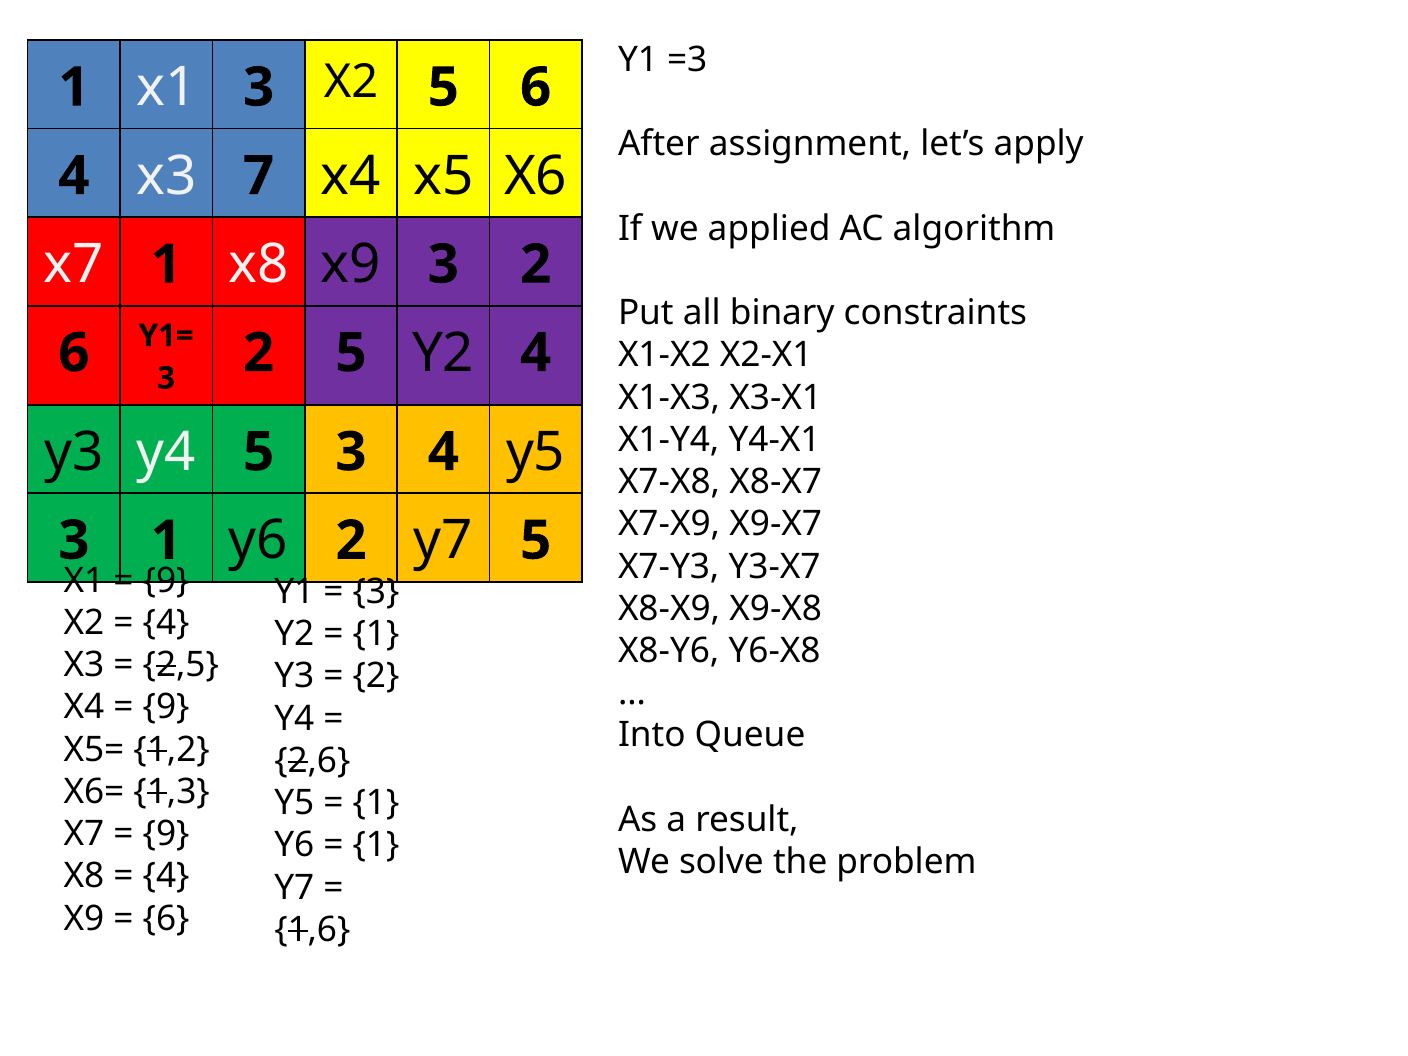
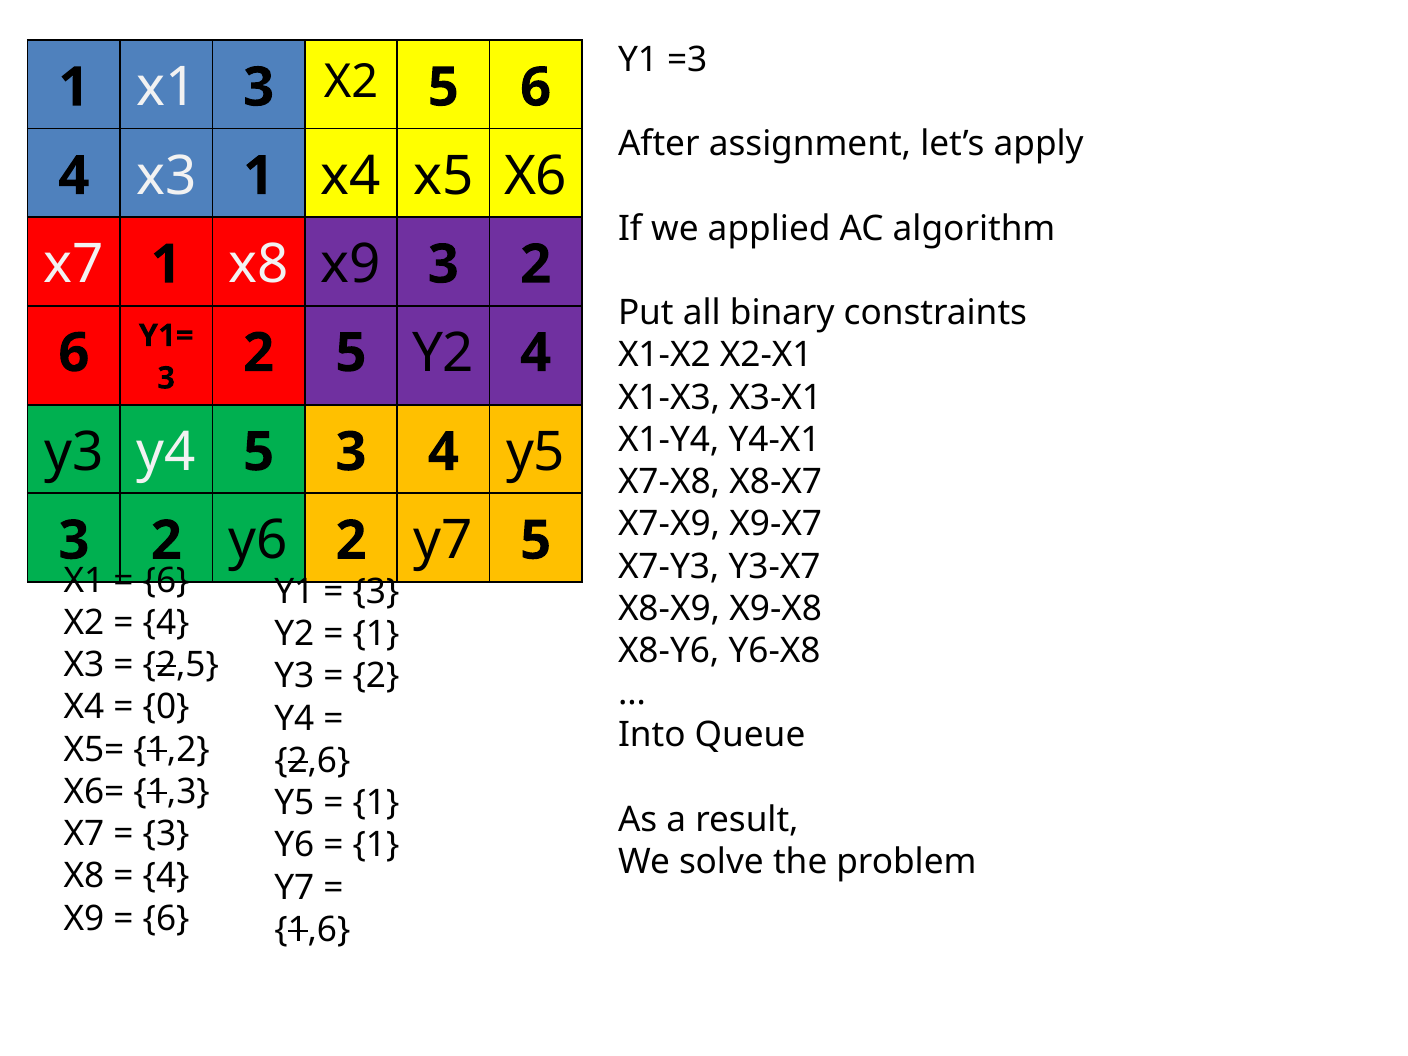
x3 7: 7 -> 1
1 at (166, 541): 1 -> 2
9 at (166, 581): 9 -> 6
9 at (166, 707): 9 -> 0
9 at (166, 834): 9 -> 3
